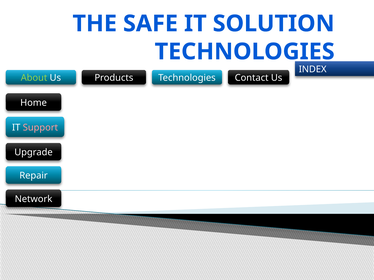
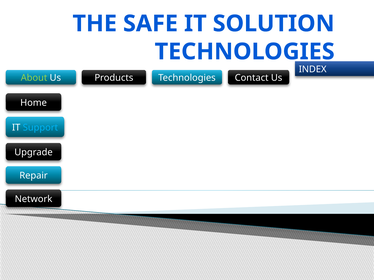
Support colour: pink -> light blue
